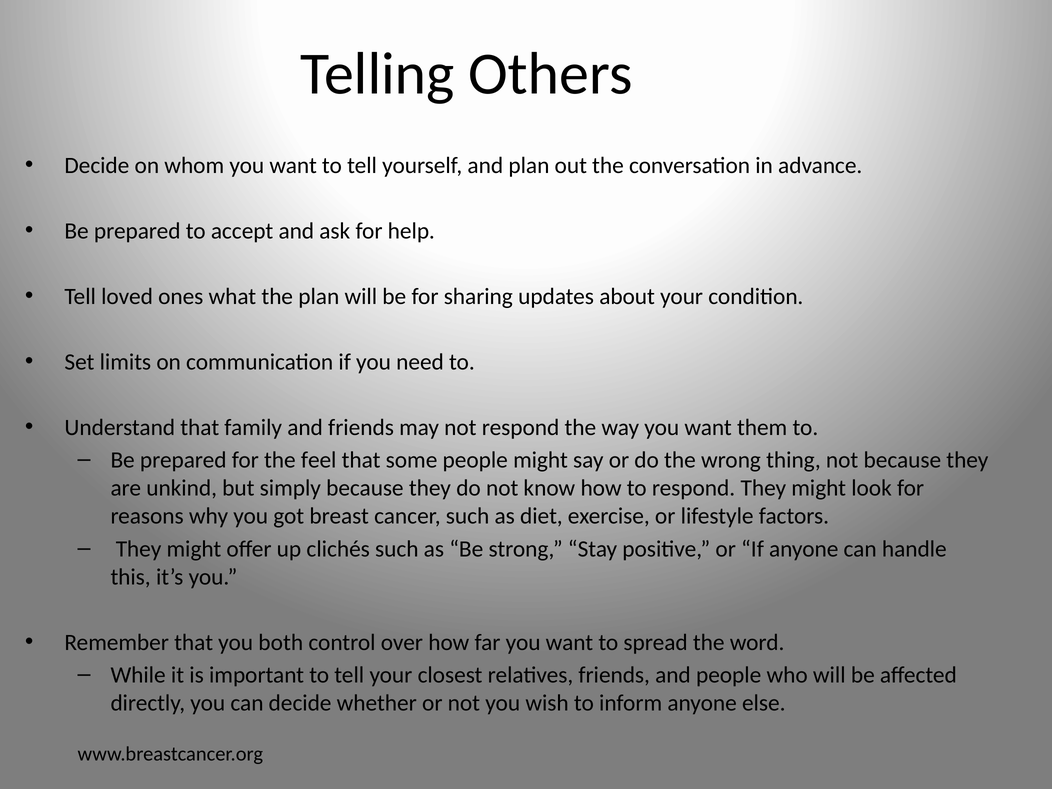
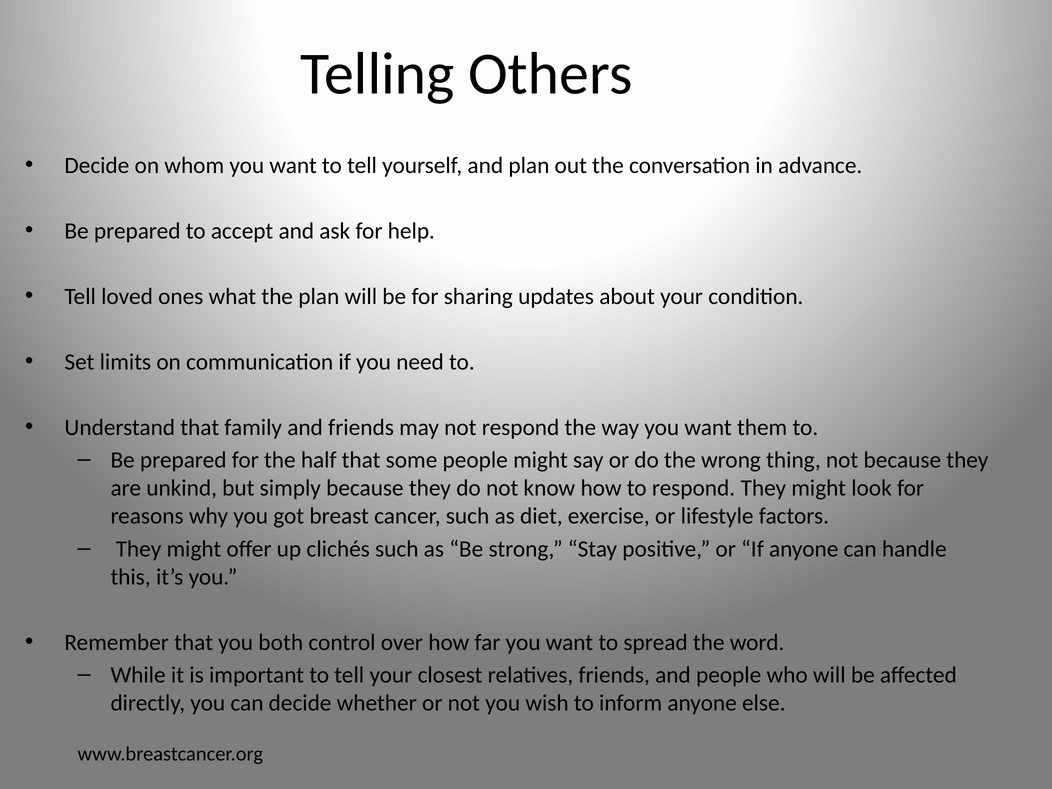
feel: feel -> half
